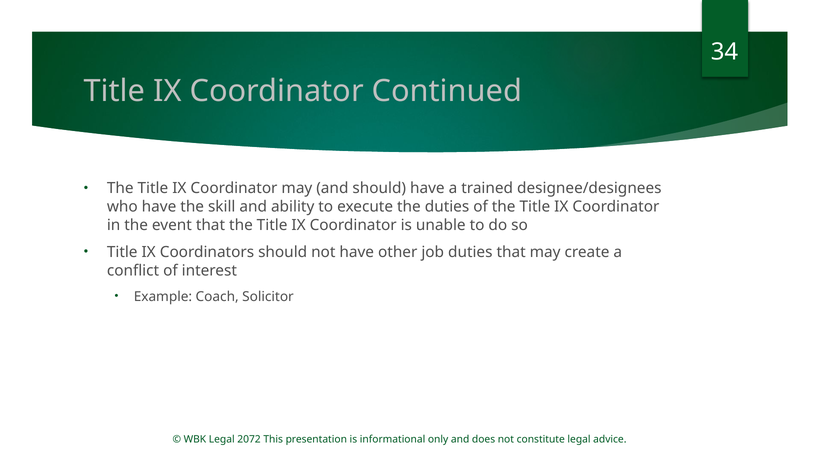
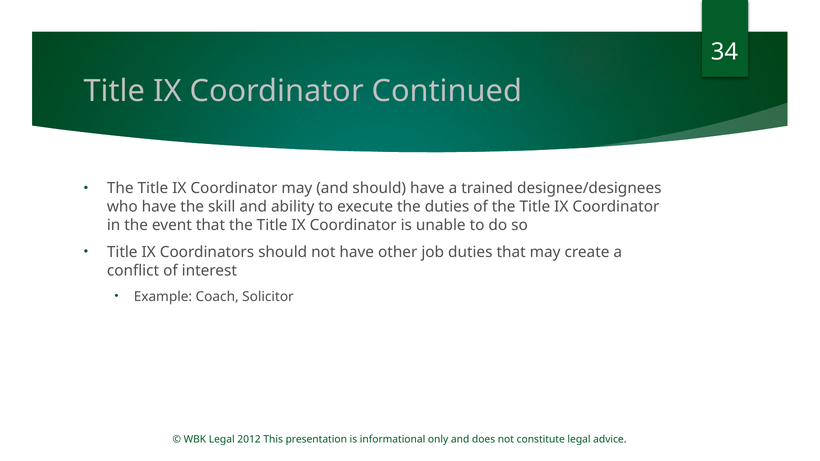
2072: 2072 -> 2012
